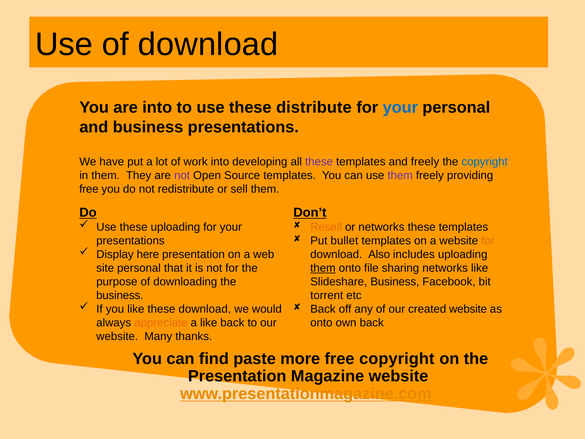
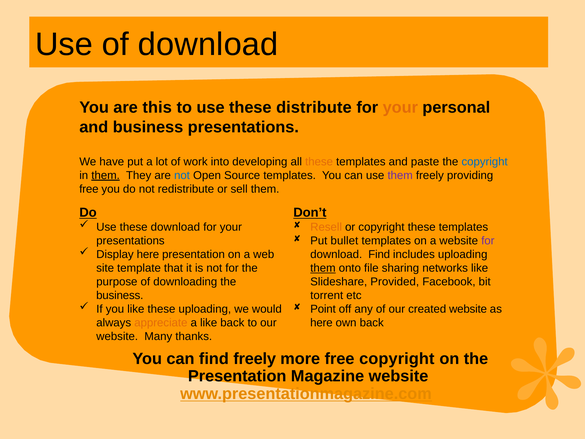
are into: into -> this
your at (400, 107) colour: blue -> orange
these at (319, 162) colour: purple -> orange
and freely: freely -> paste
them at (106, 175) underline: none -> present
not at (182, 175) colour: purple -> blue
these uploading: uploading -> download
or networks: networks -> copyright
for at (488, 241) colour: orange -> purple
download Also: Also -> Find
site personal: personal -> template
Slideshare Business: Business -> Provided
these download: download -> uploading
Back at (323, 309): Back -> Point
onto at (321, 323): onto -> here
find paste: paste -> freely
